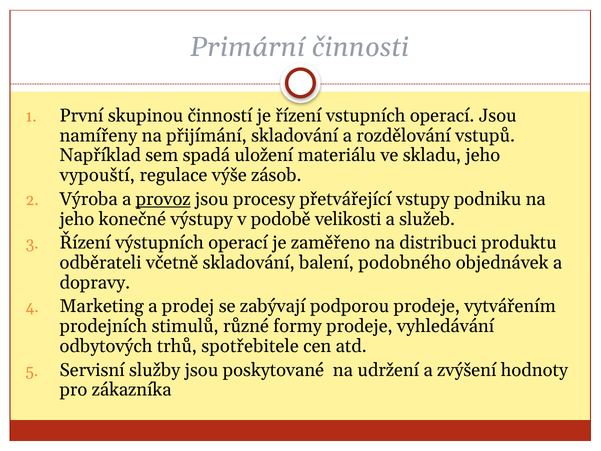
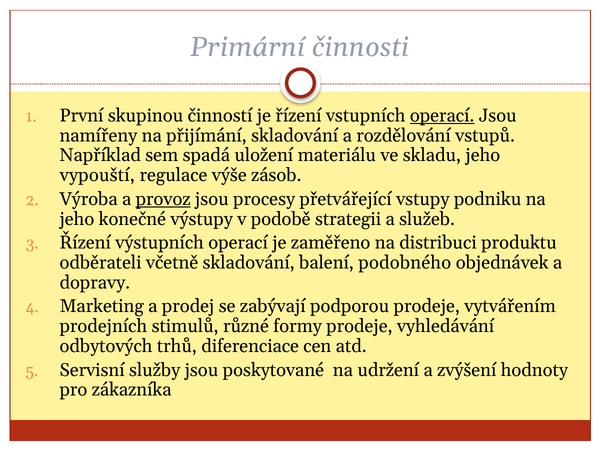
operací at (442, 116) underline: none -> present
velikosti: velikosti -> strategii
spotřebitele: spotřebitele -> diferenciace
